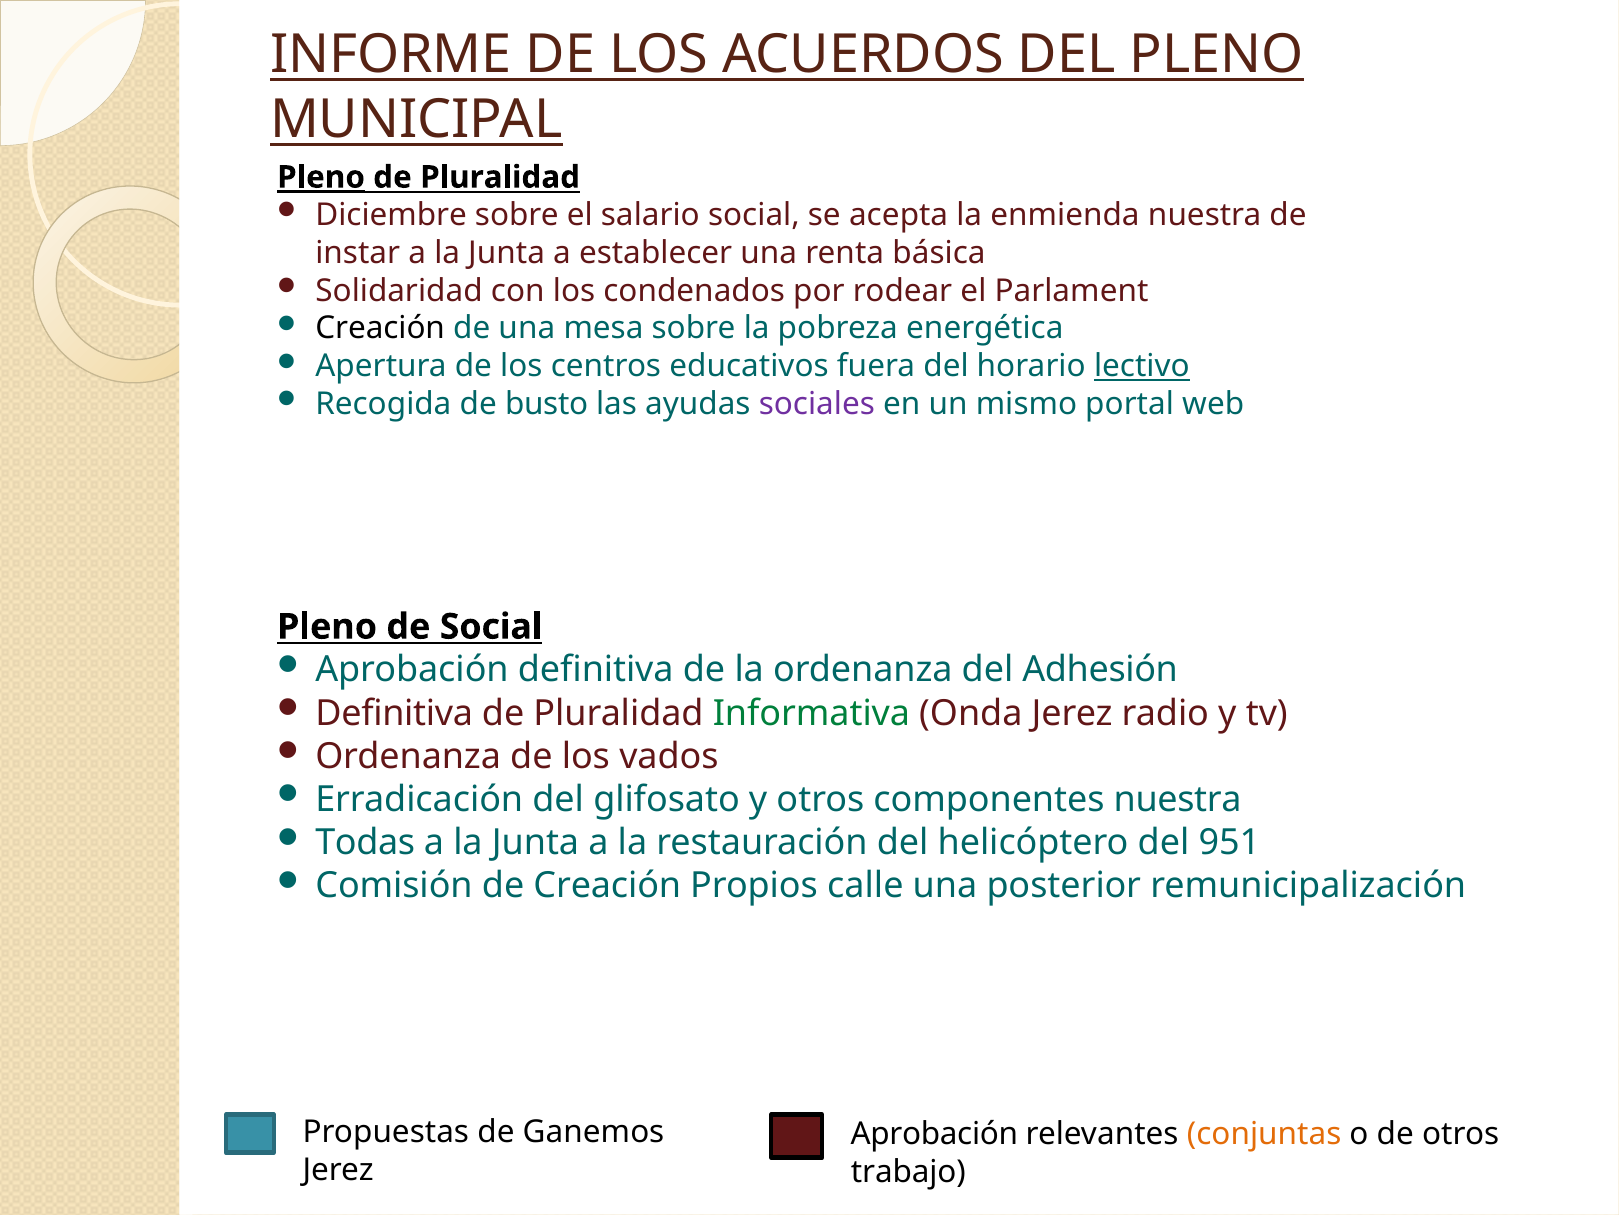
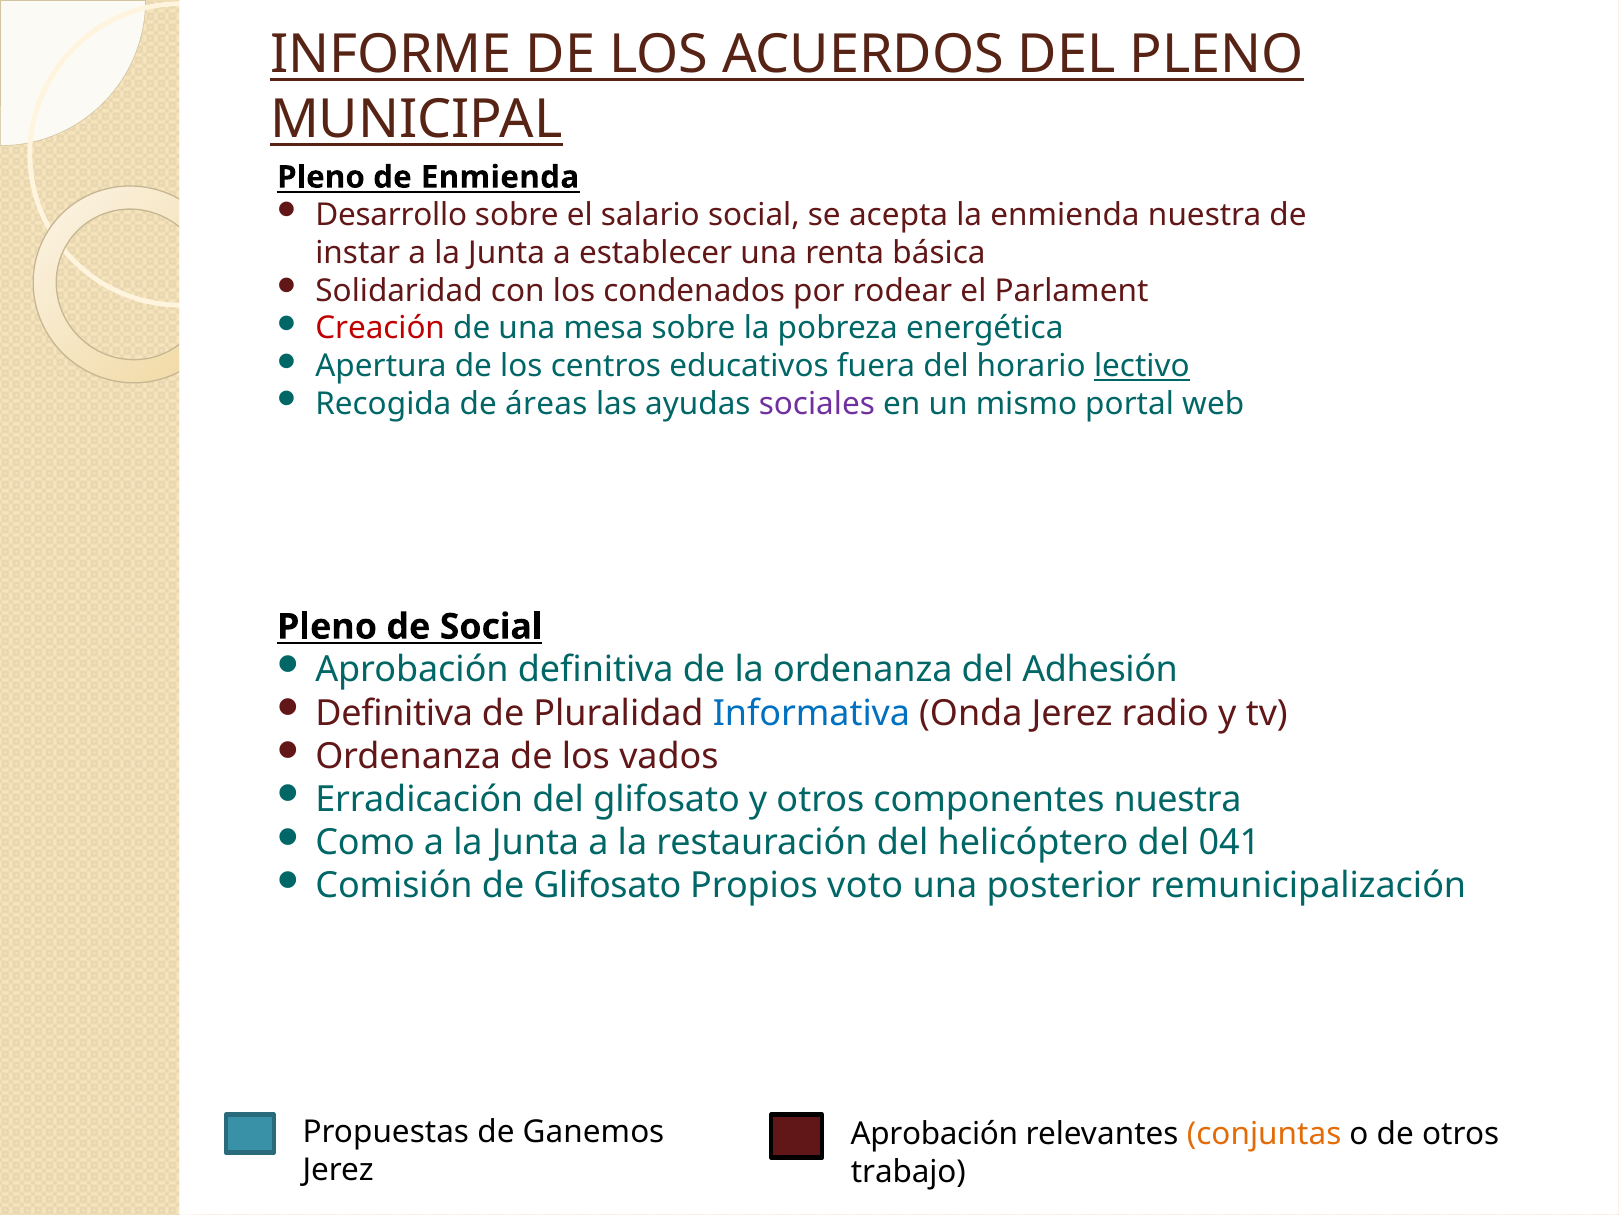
Pleno at (321, 177) underline: present -> none
Pluralidad at (500, 177): Pluralidad -> Enmienda
Diciembre: Diciembre -> Desarrollo
Creación at (380, 328) colour: black -> red
busto: busto -> áreas
Informativa colour: green -> blue
Todas: Todas -> Como
951: 951 -> 041
de Creación: Creación -> Glifosato
calle: calle -> voto
